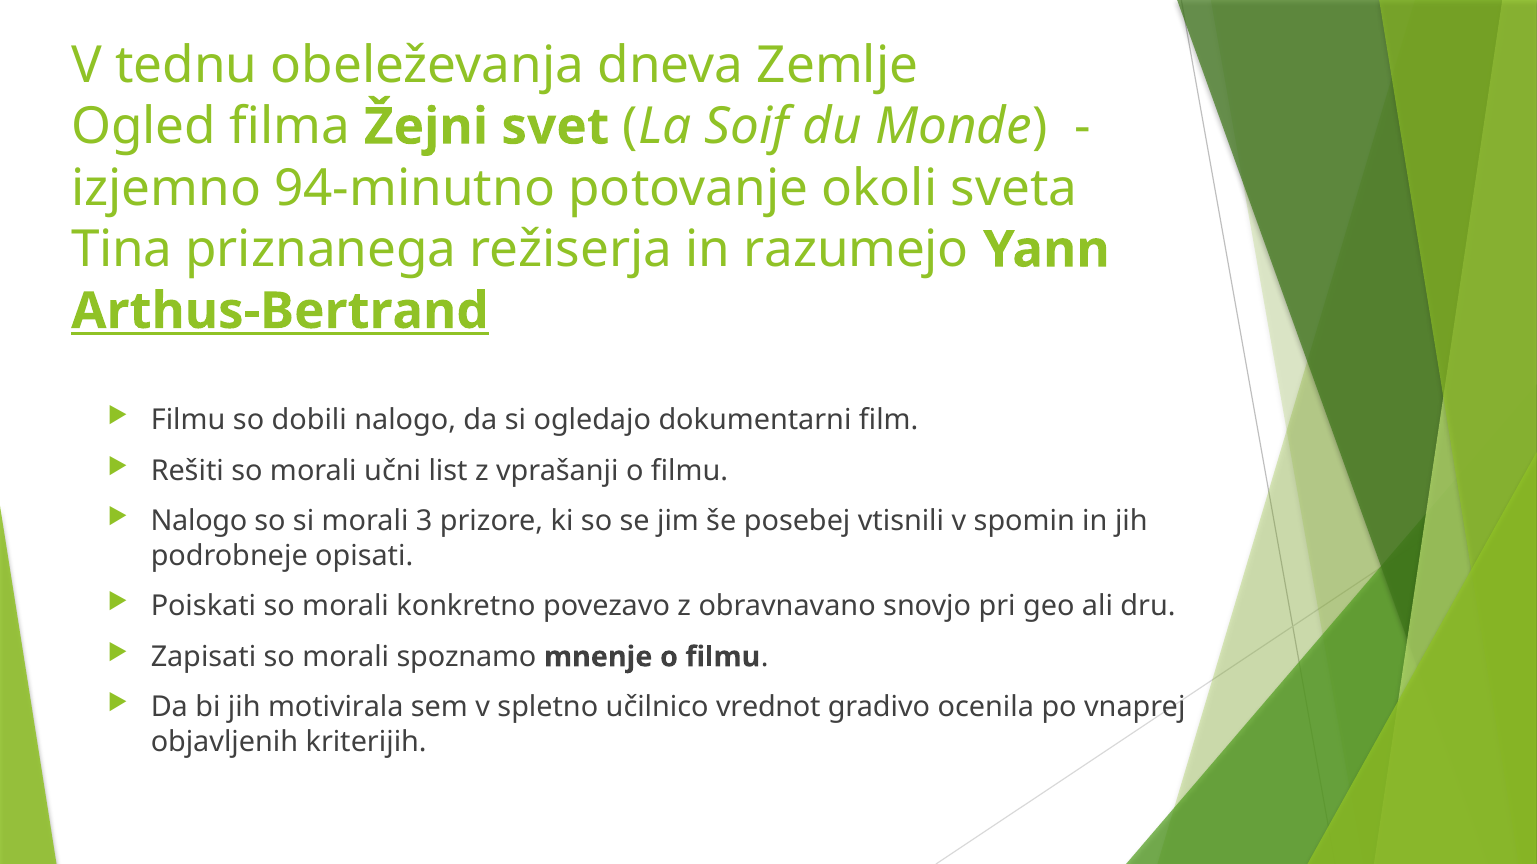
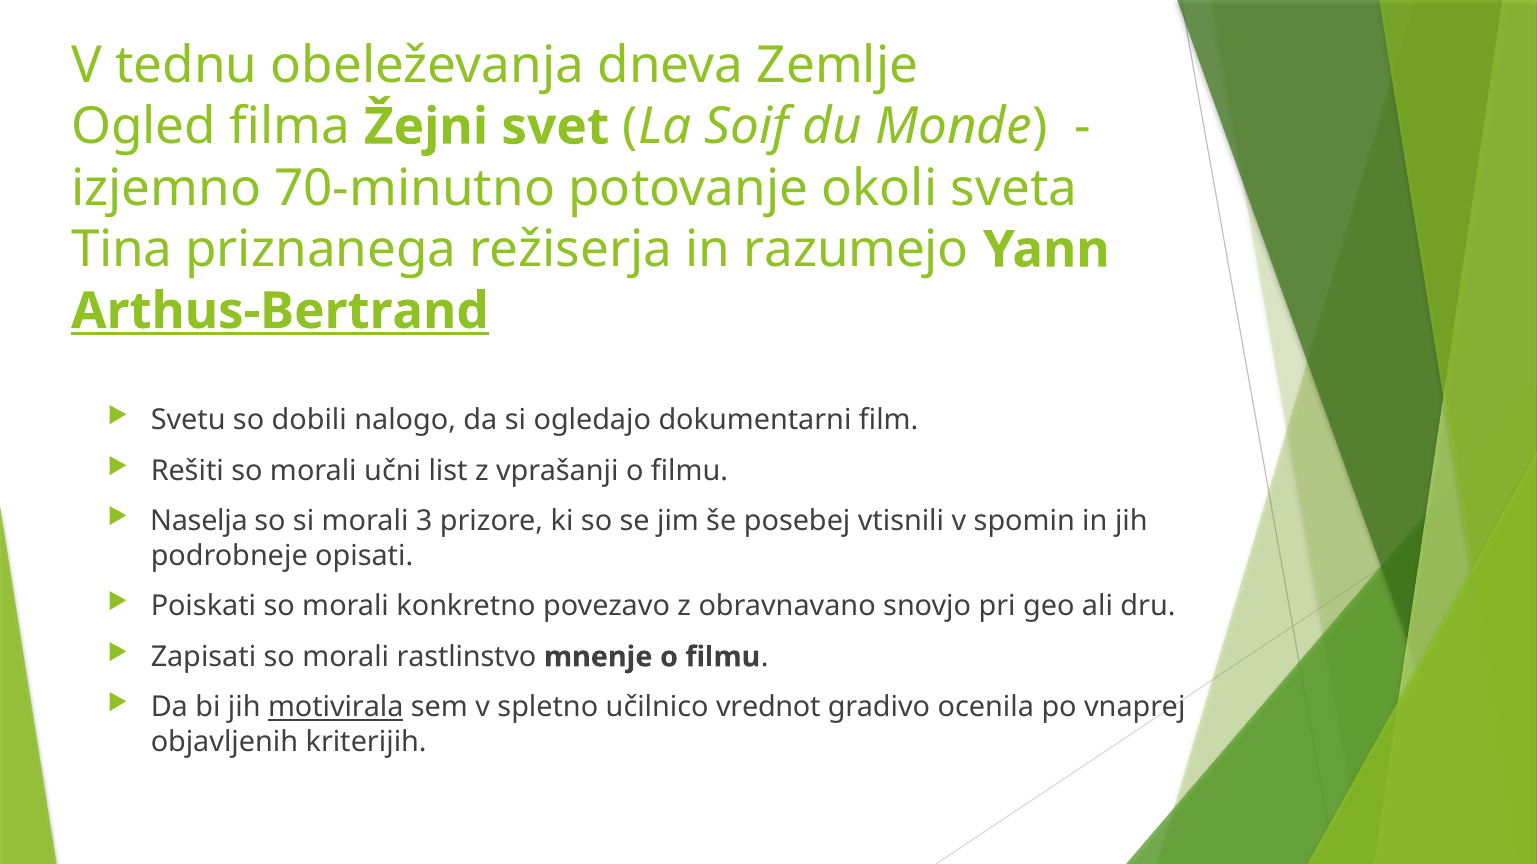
94-minutno: 94-minutno -> 70-minutno
Filmu at (188, 420): Filmu -> Svetu
Nalogo at (199, 522): Nalogo -> Naselja
spoznamo: spoznamo -> rastlinstvo
motivirala underline: none -> present
